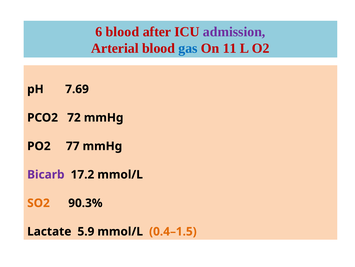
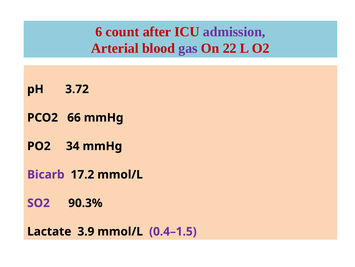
6 blood: blood -> count
gas colour: blue -> purple
11: 11 -> 22
7.69: 7.69 -> 3.72
72: 72 -> 66
77: 77 -> 34
SO2 colour: orange -> purple
5.9: 5.9 -> 3.9
0.4–1.5 colour: orange -> purple
